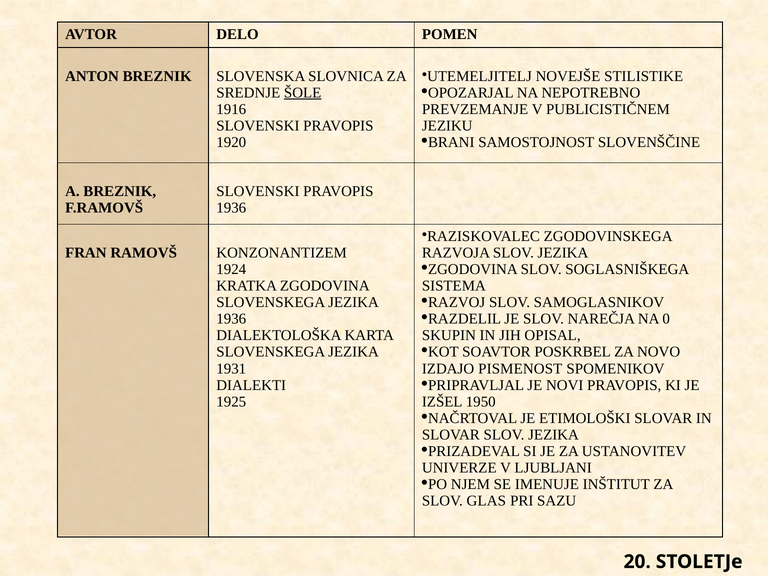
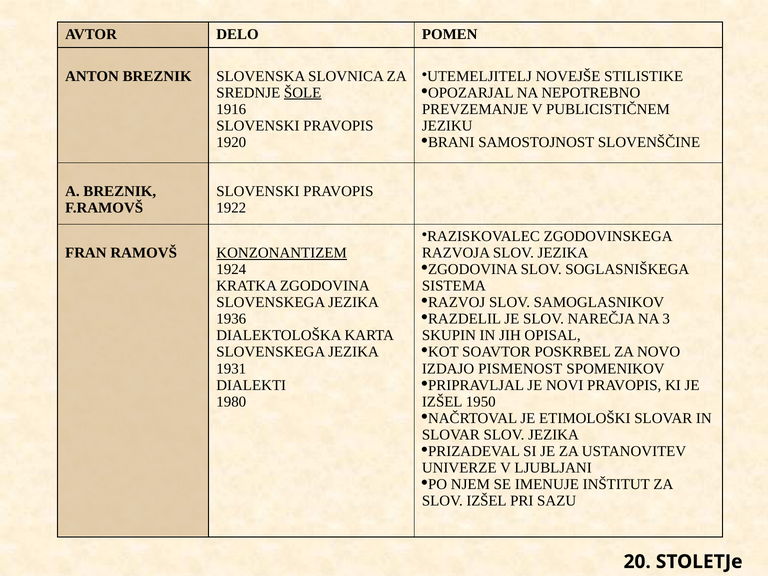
1936 at (231, 208): 1936 -> 1922
KONZONANTIZEM underline: none -> present
0: 0 -> 3
1925: 1925 -> 1980
SLOV GLAS: GLAS -> IZŠEL
